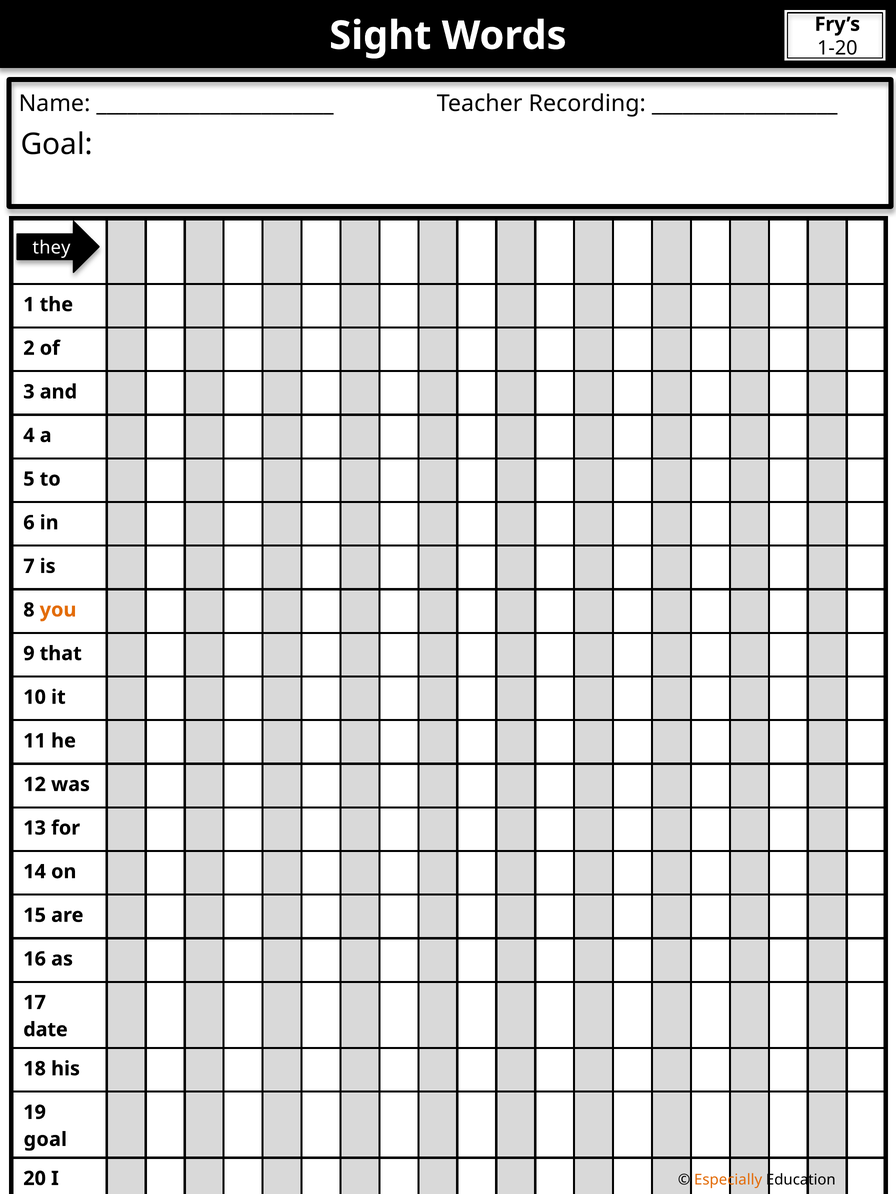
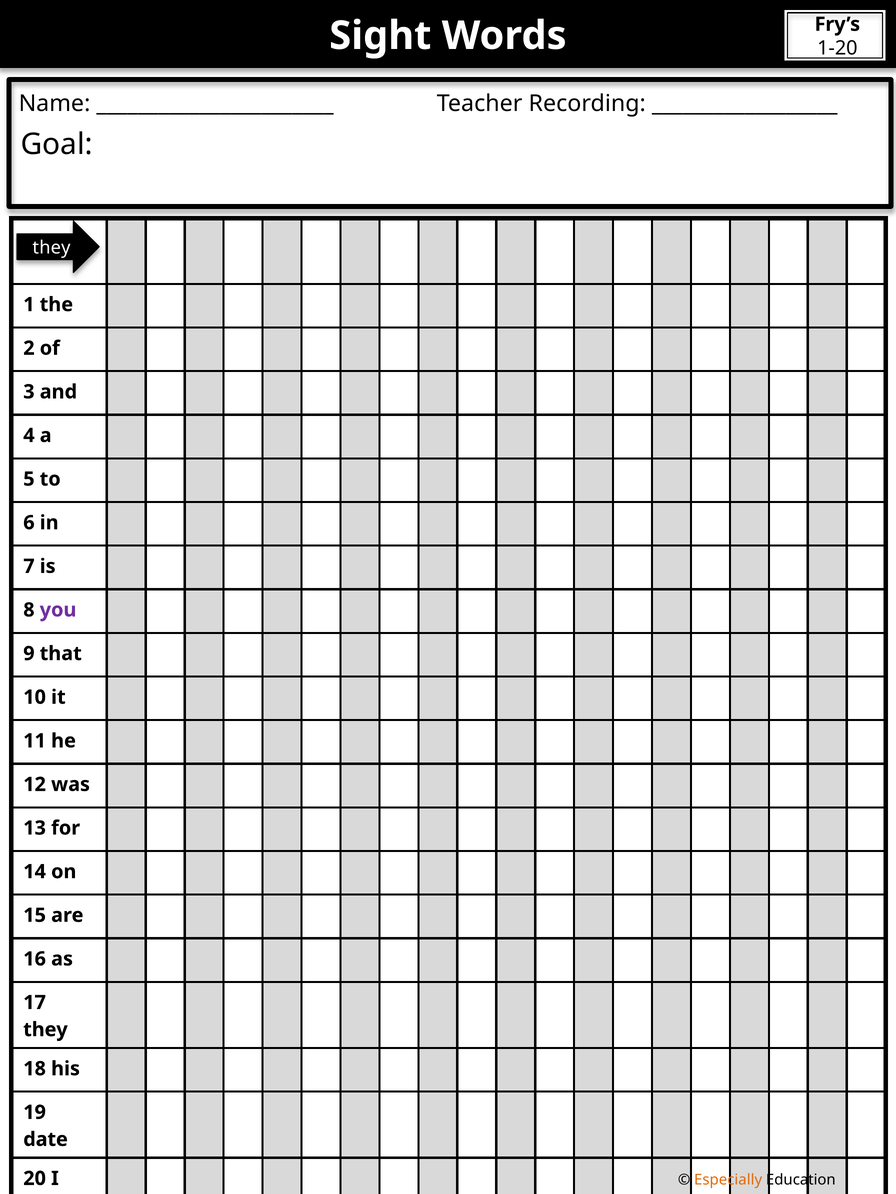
you colour: orange -> purple
date at (45, 1030): date -> they
goal at (45, 1140): goal -> date
